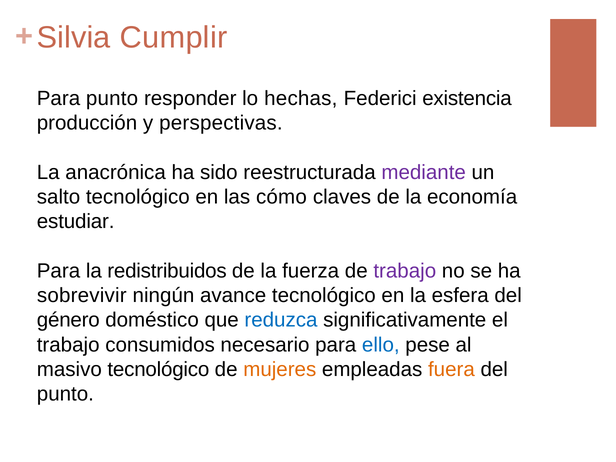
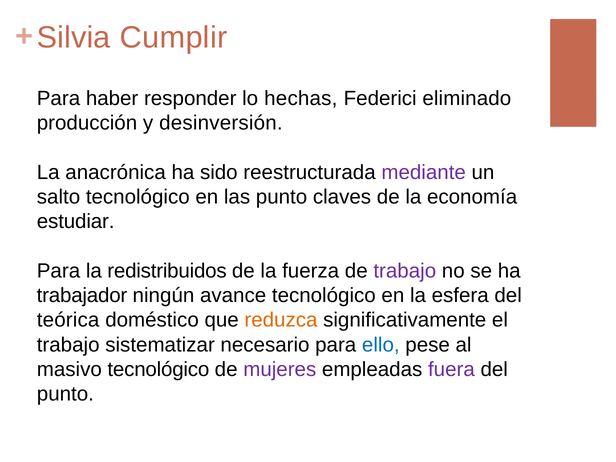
Para punto: punto -> haber
existencia: existencia -> eliminado
perspectivas: perspectivas -> desinversión
las cómo: cómo -> punto
sobrevivir: sobrevivir -> trabajador
género: género -> teórica
reduzca colour: blue -> orange
consumidos: consumidos -> sistematizar
mujeres colour: orange -> purple
fuera colour: orange -> purple
